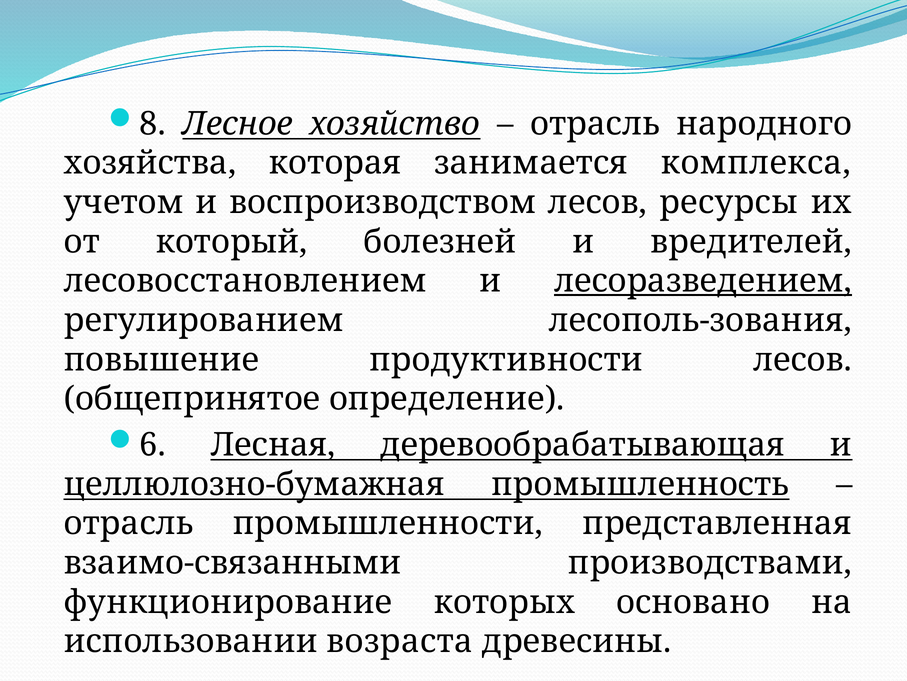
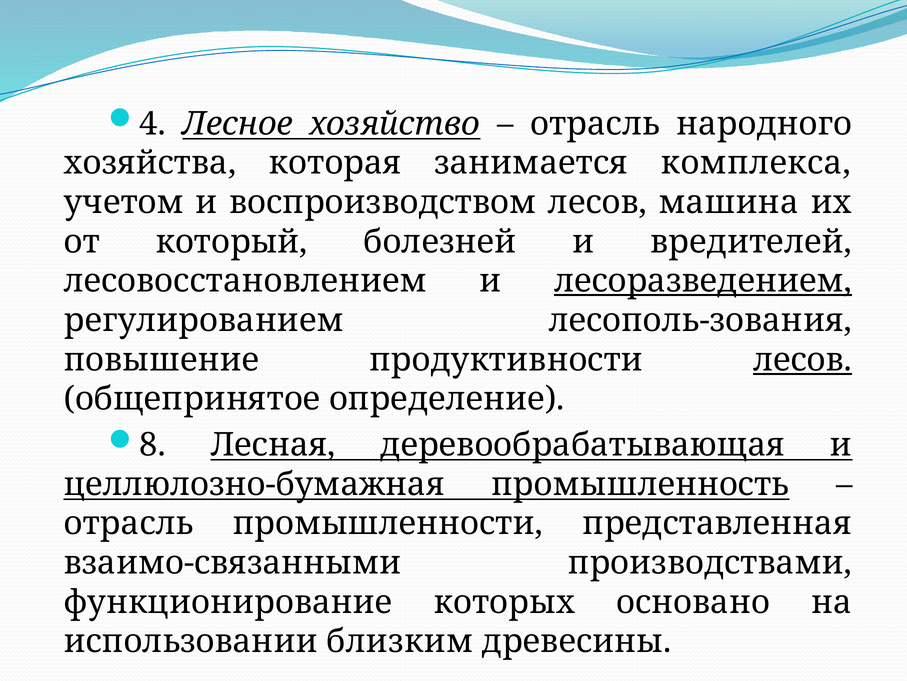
8: 8 -> 4
ресурсы: ресурсы -> машина
лесов at (803, 359) underline: none -> present
6: 6 -> 8
возраста: возраста -> близким
